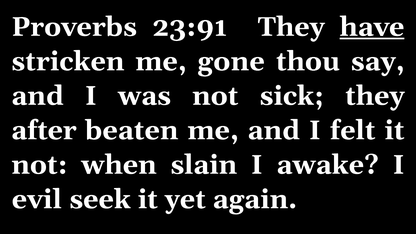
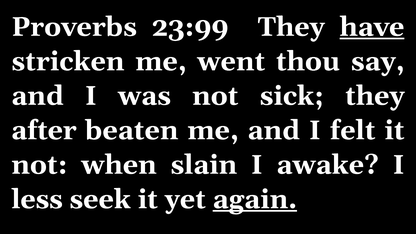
23:91: 23:91 -> 23:99
gone: gone -> went
evil: evil -> less
again underline: none -> present
